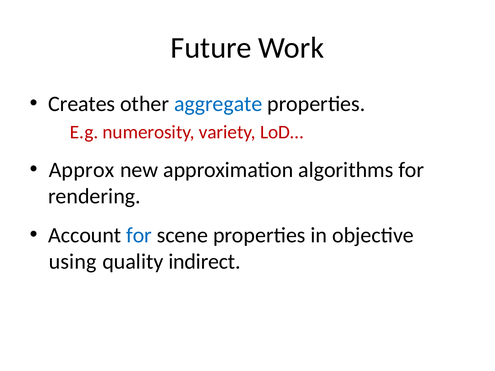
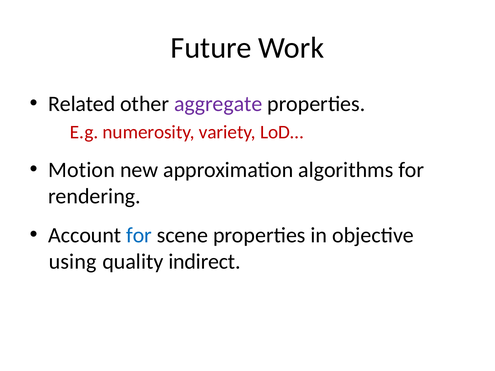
Creates: Creates -> Related
aggregate colour: blue -> purple
Approx: Approx -> Motion
